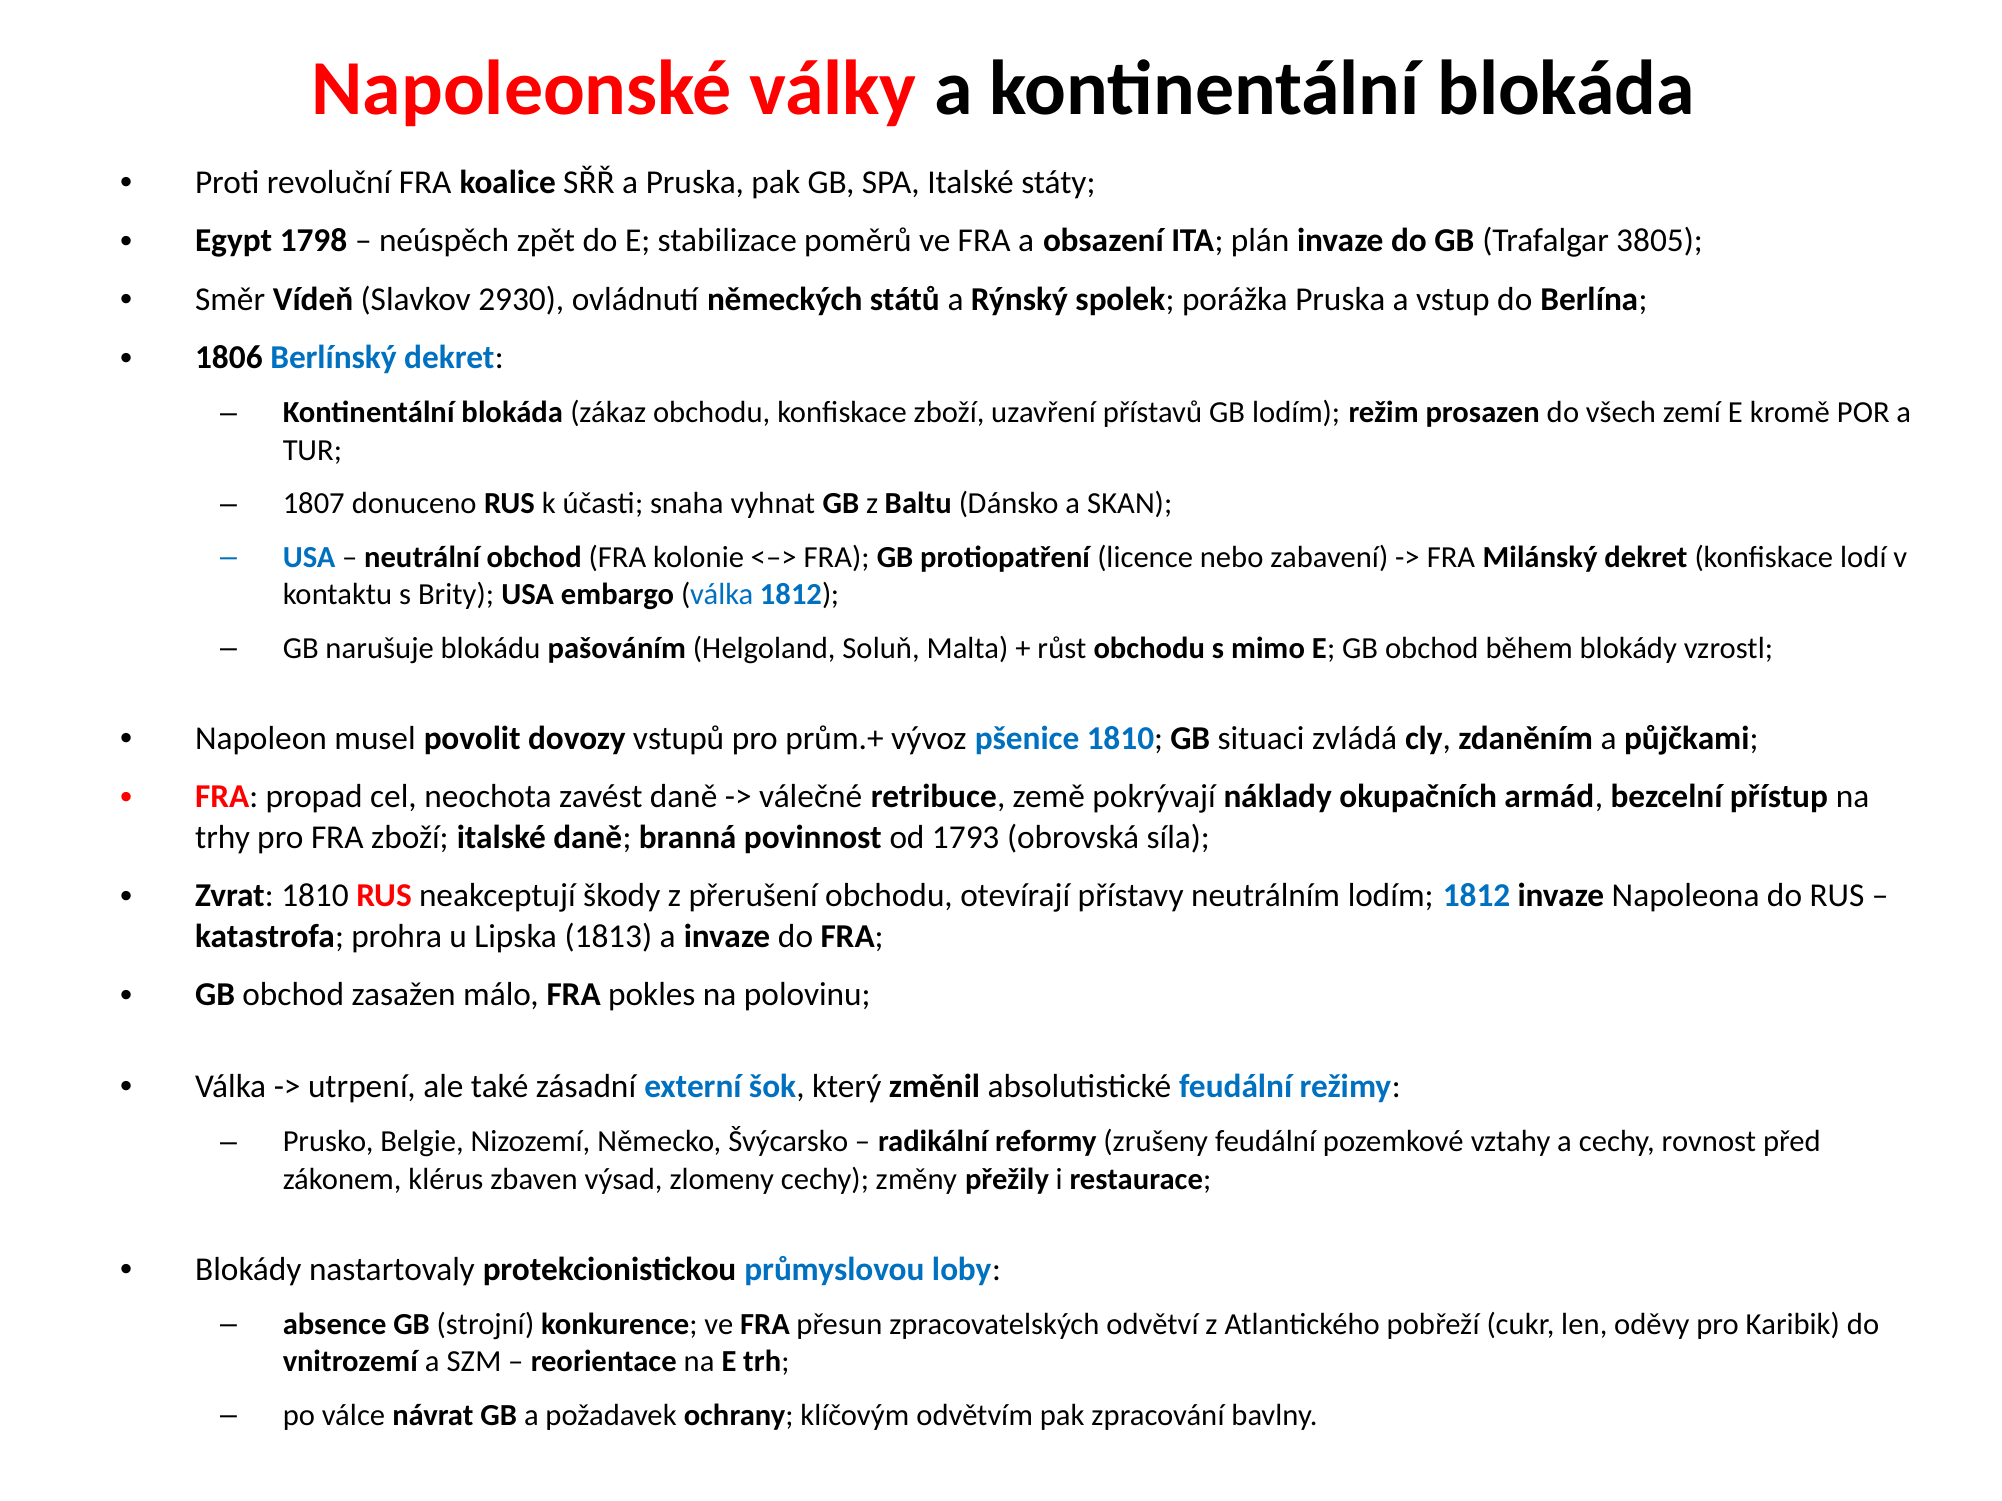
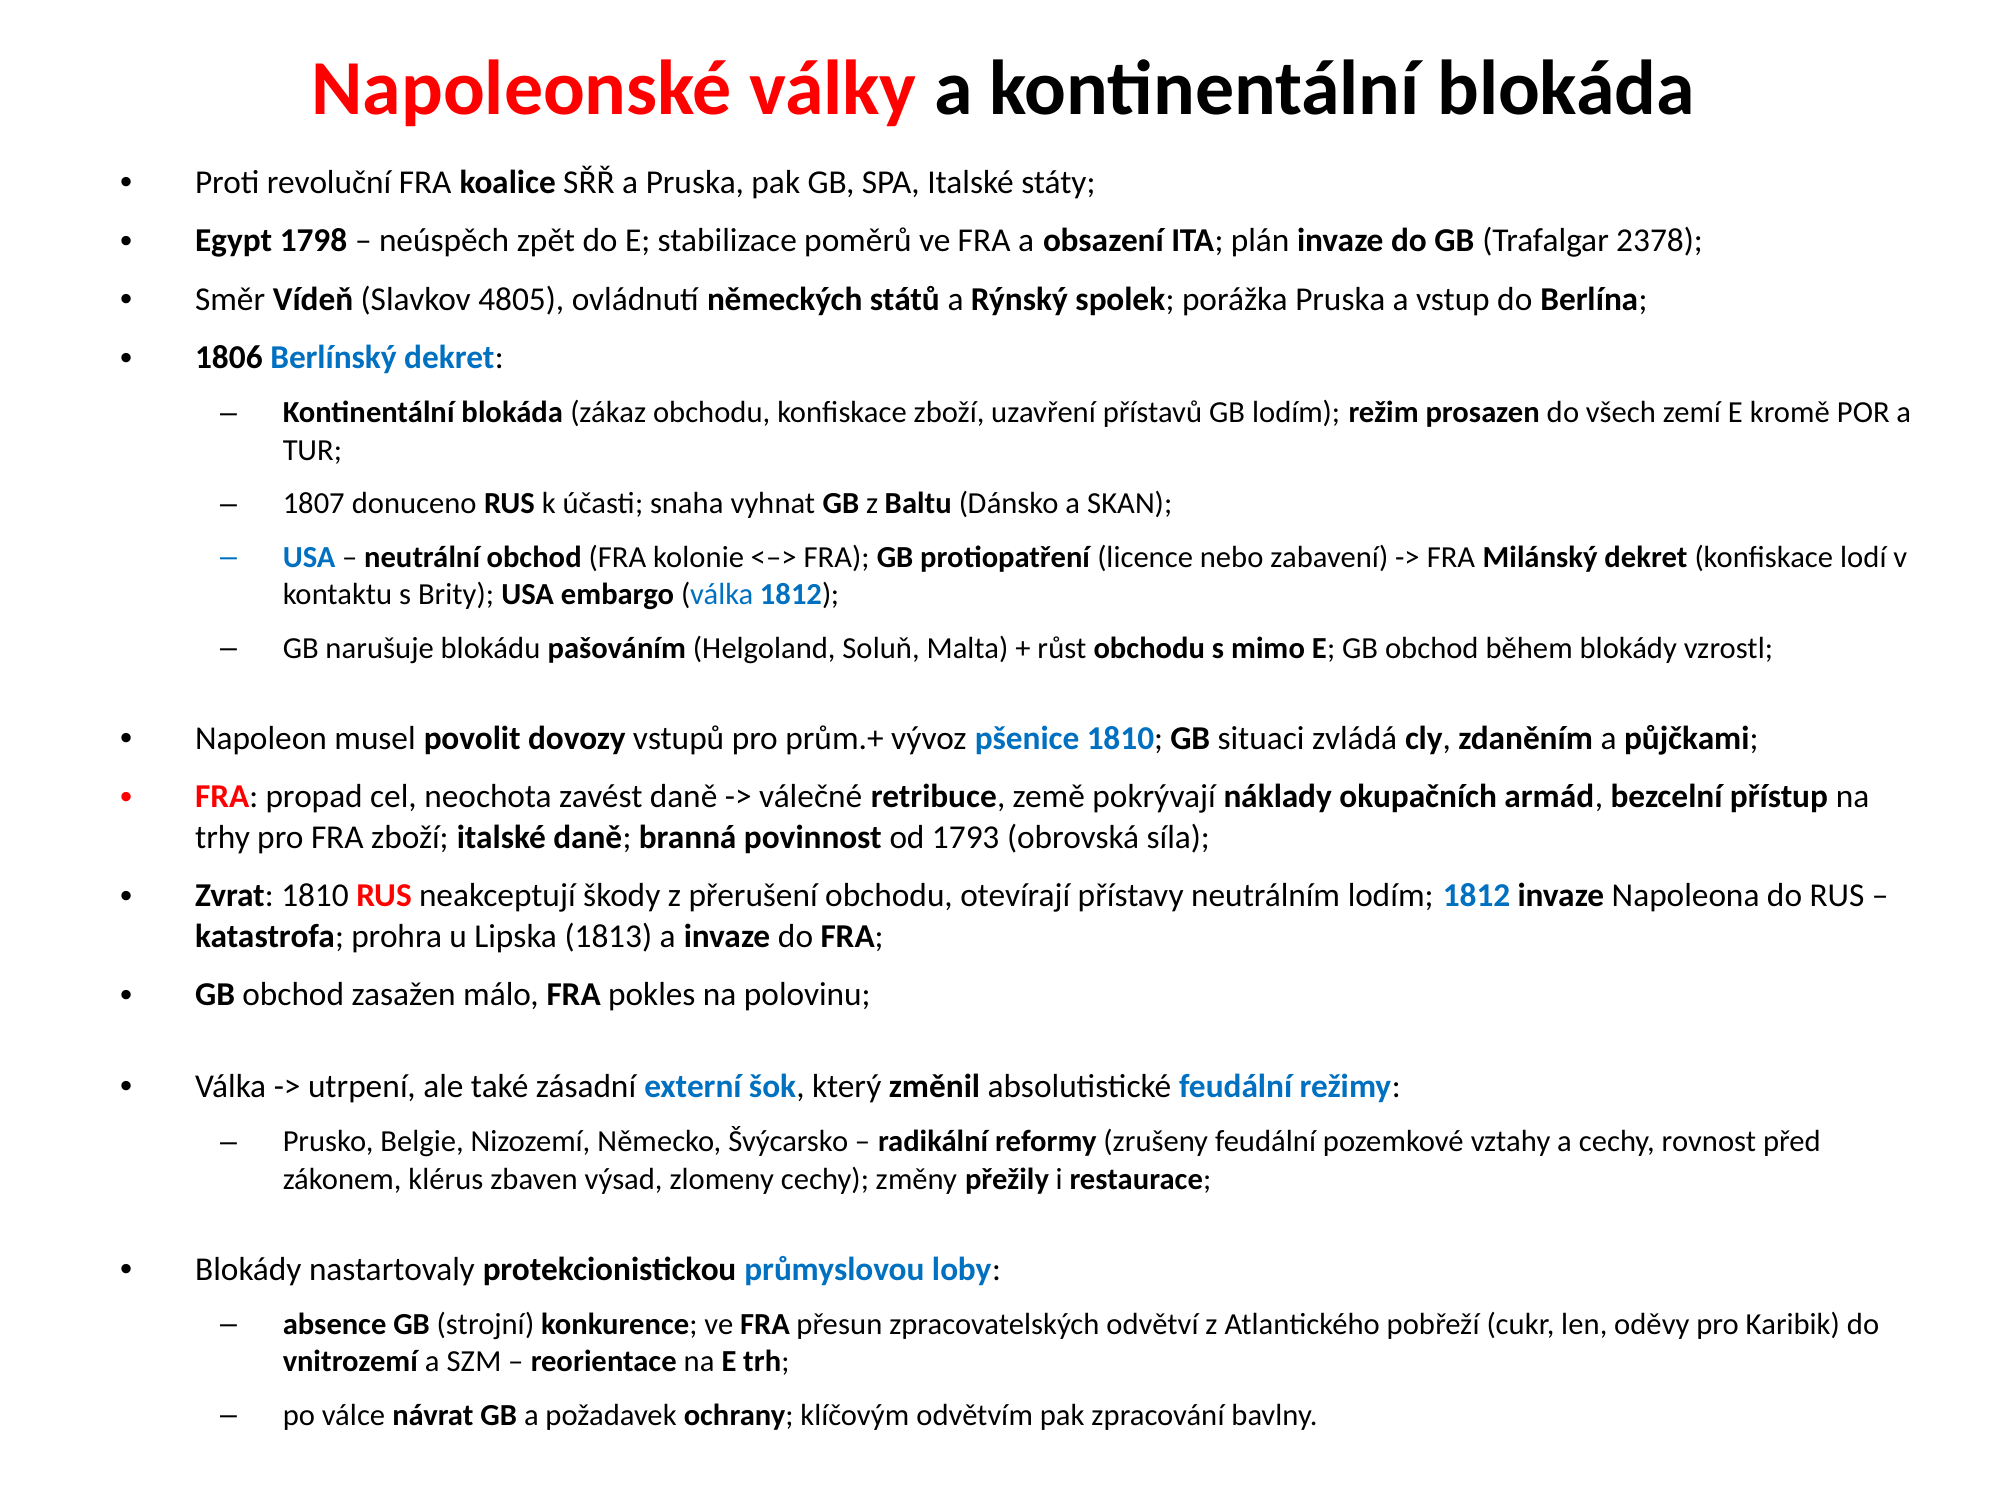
3805: 3805 -> 2378
2930: 2930 -> 4805
